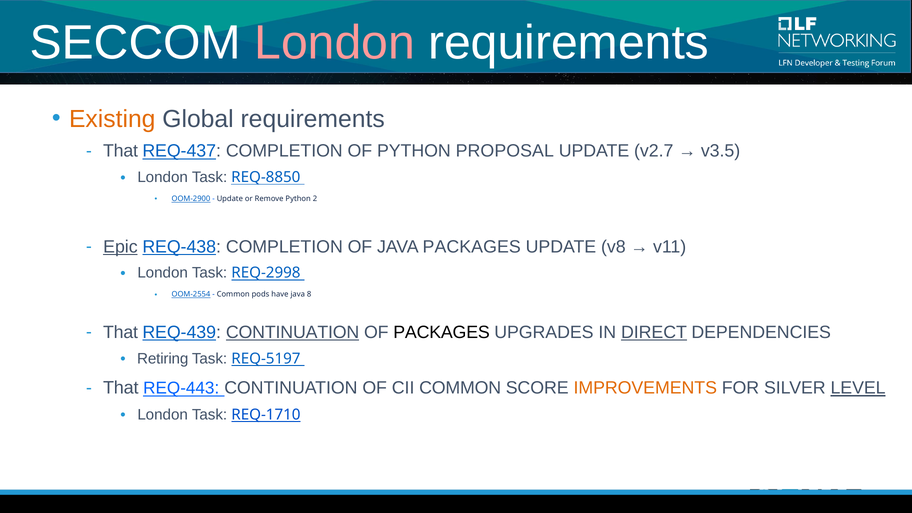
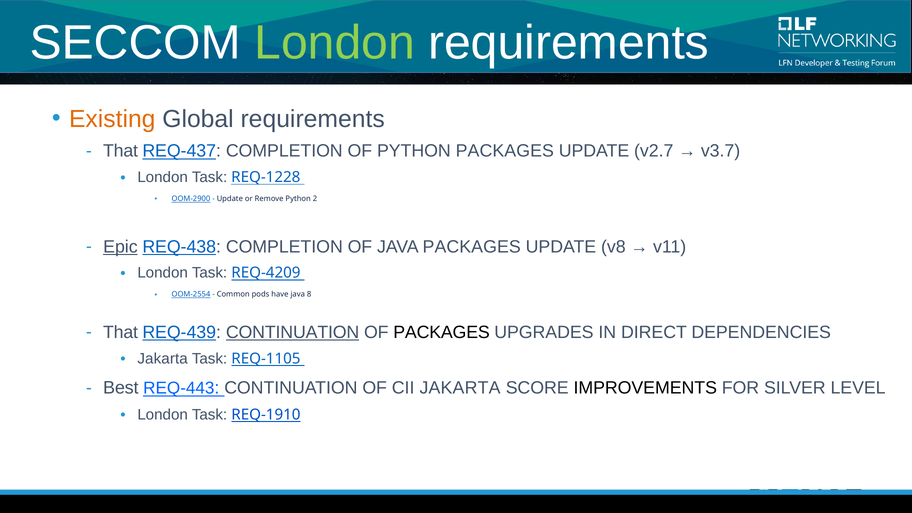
London at (335, 43) colour: pink -> light green
PYTHON PROPOSAL: PROPOSAL -> PACKAGES
v3.5: v3.5 -> v3.7
REQ-8850: REQ-8850 -> REQ-1228
REQ-2998: REQ-2998 -> REQ-4209
DIRECT underline: present -> none
Retiring at (163, 359): Retiring -> Jakarta
REQ-5197: REQ-5197 -> REQ-1105
That at (121, 388): That -> Best
CII COMMON: COMMON -> JAKARTA
IMPROVEMENTS colour: orange -> black
LEVEL underline: present -> none
REQ-1710: REQ-1710 -> REQ-1910
